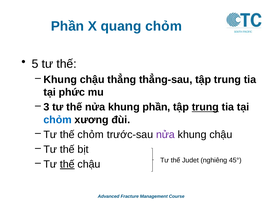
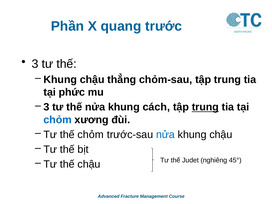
quang chỏm: chỏm -> trước
5: 5 -> 3
thẳng-sau: thẳng-sau -> chỏm-sau
khung phần: phần -> cách
nửa at (165, 135) colour: purple -> blue
thế at (67, 164) underline: present -> none
